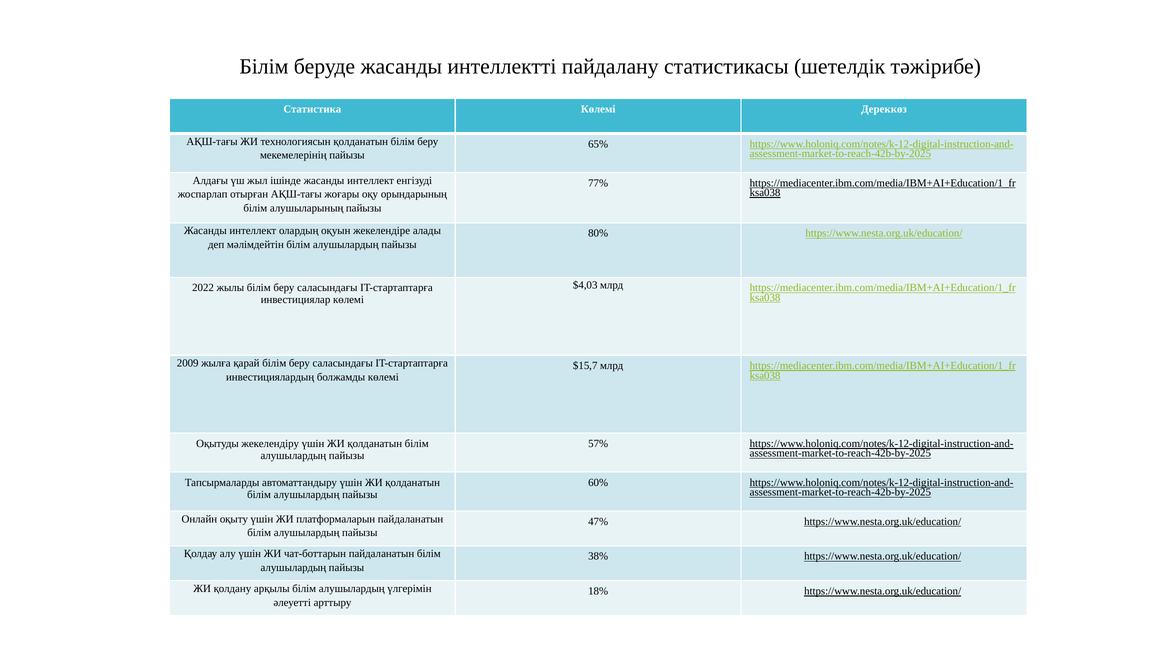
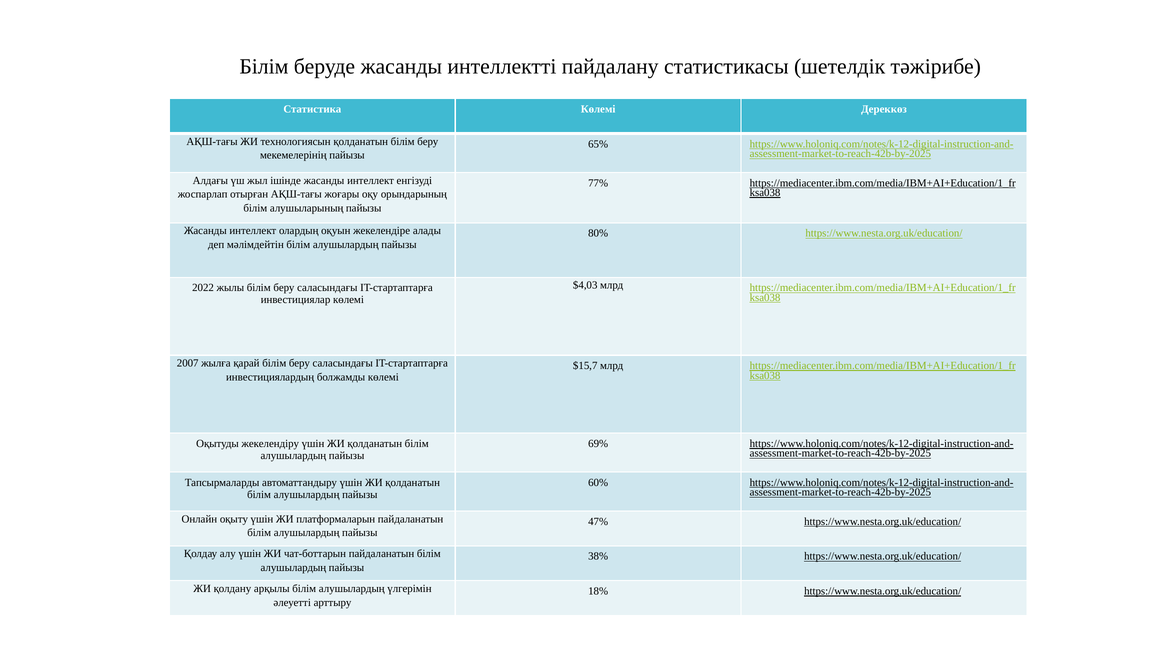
2009: 2009 -> 2007
57%: 57% -> 69%
